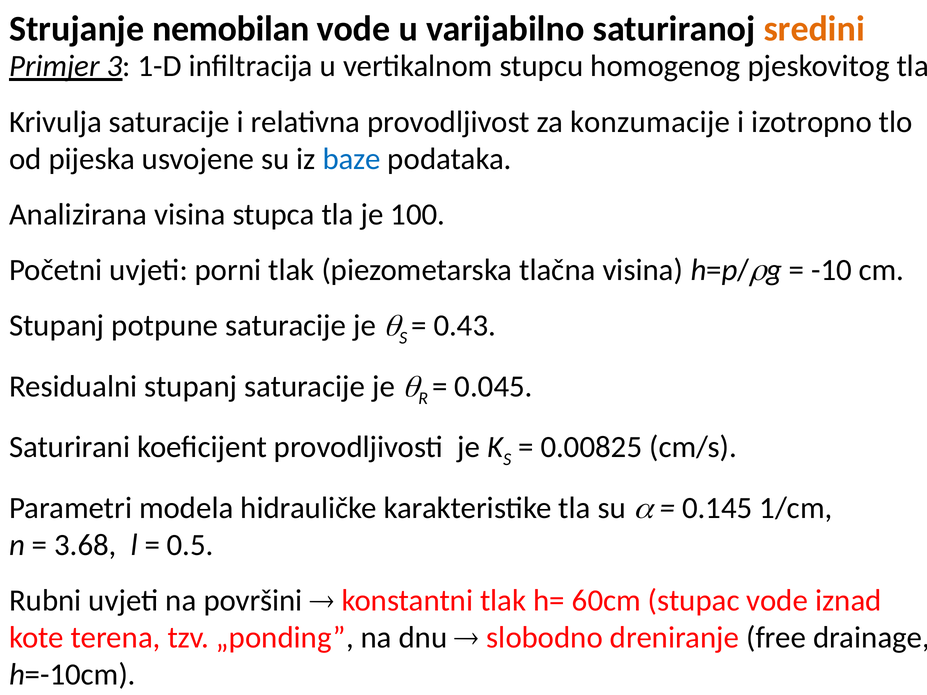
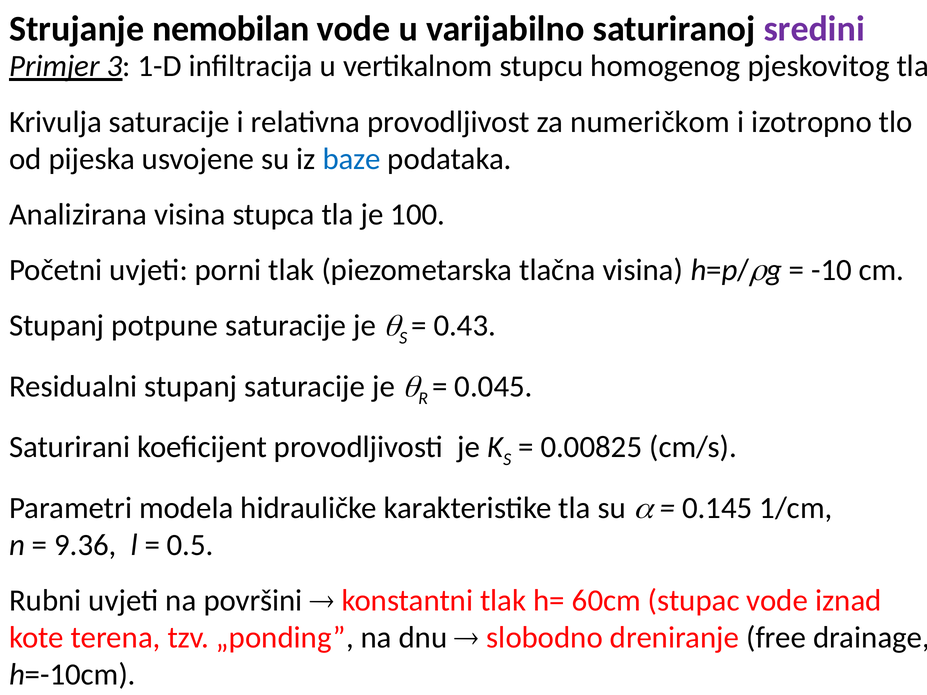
sredini colour: orange -> purple
konzumacije: konzumacije -> numeričkom
3.68: 3.68 -> 9.36
